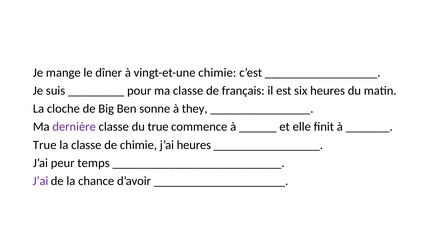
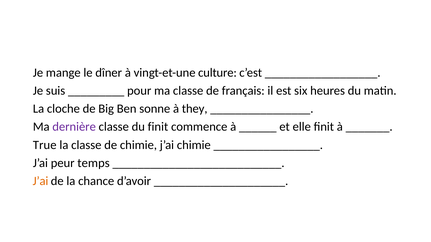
vingt-et-une chimie: chimie -> culture
du true: true -> finit
j’ai heures: heures -> chimie
J’ai at (40, 181) colour: purple -> orange
